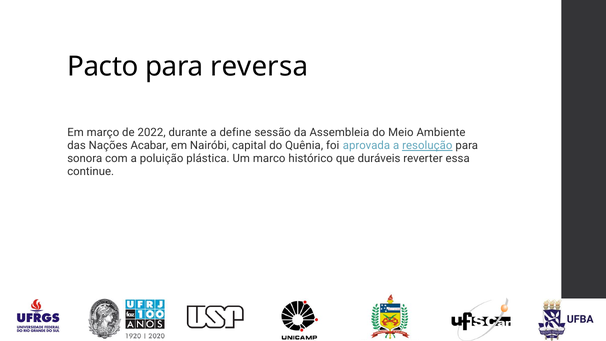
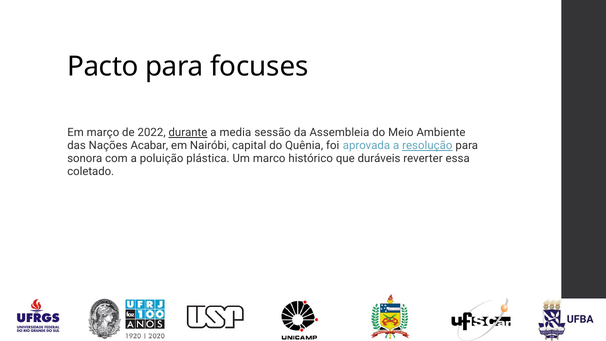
reversa: reversa -> focuses
durante underline: none -> present
define: define -> media
continue: continue -> coletado
